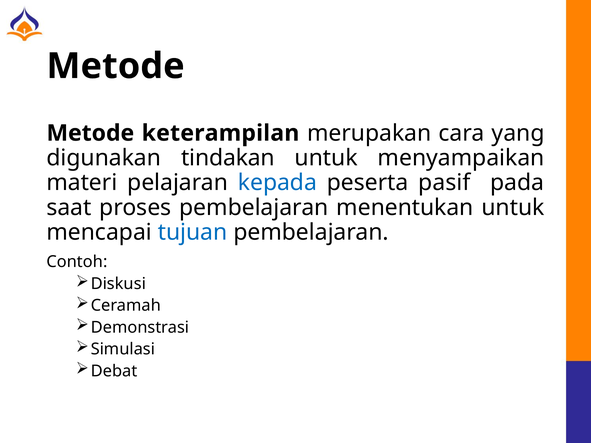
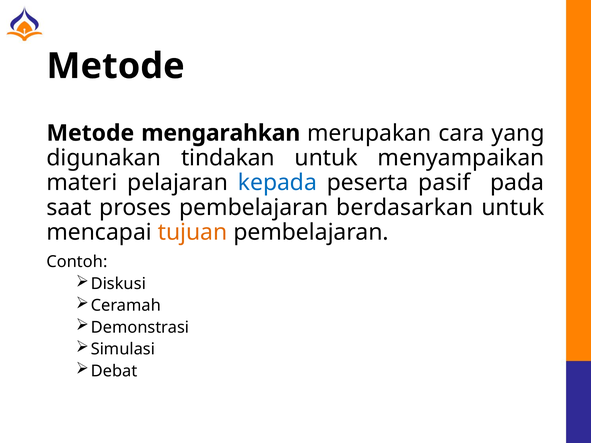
keterampilan: keterampilan -> mengarahkan
menentukan: menentukan -> berdasarkan
tujuan colour: blue -> orange
